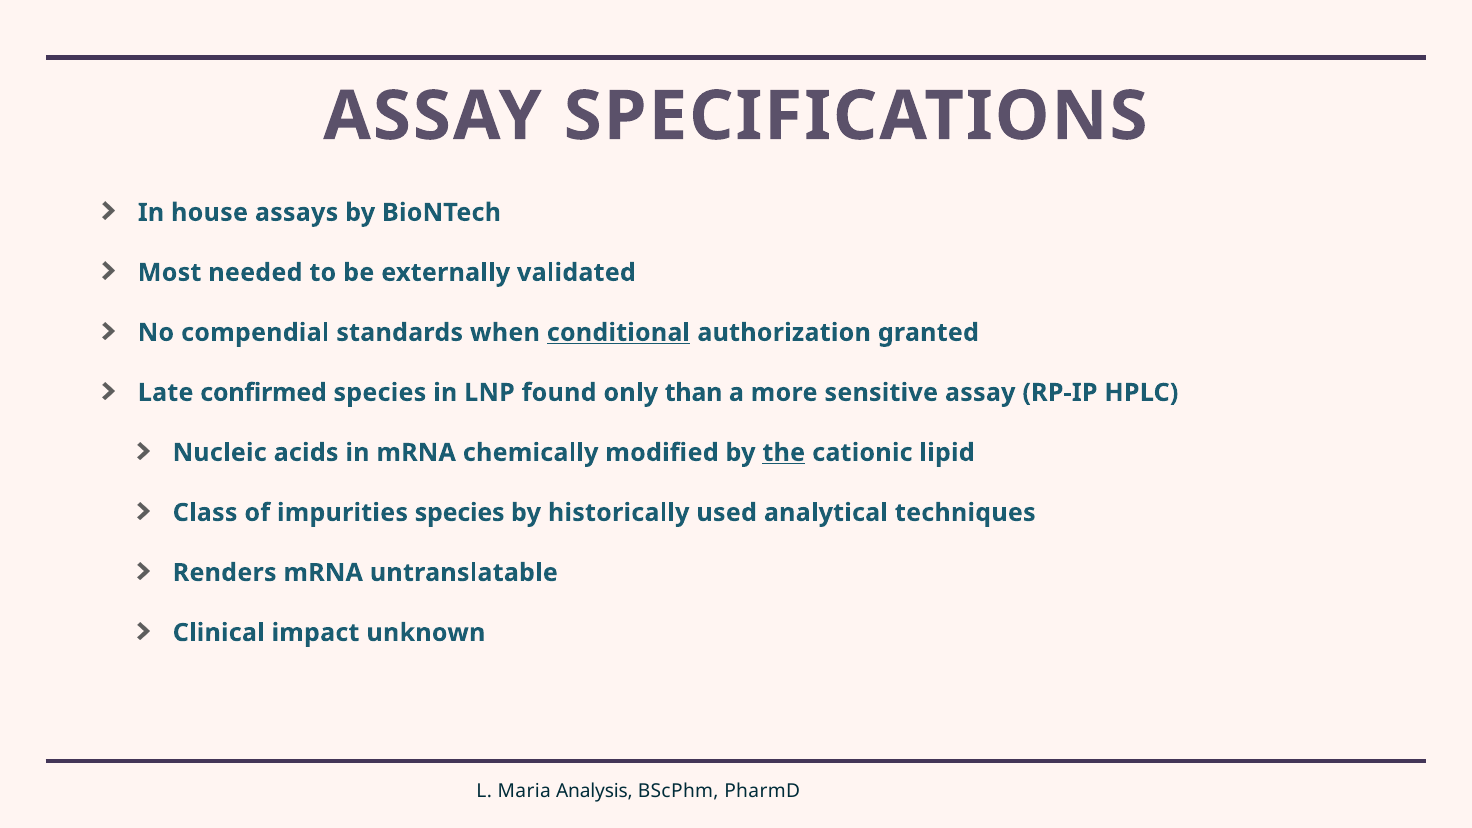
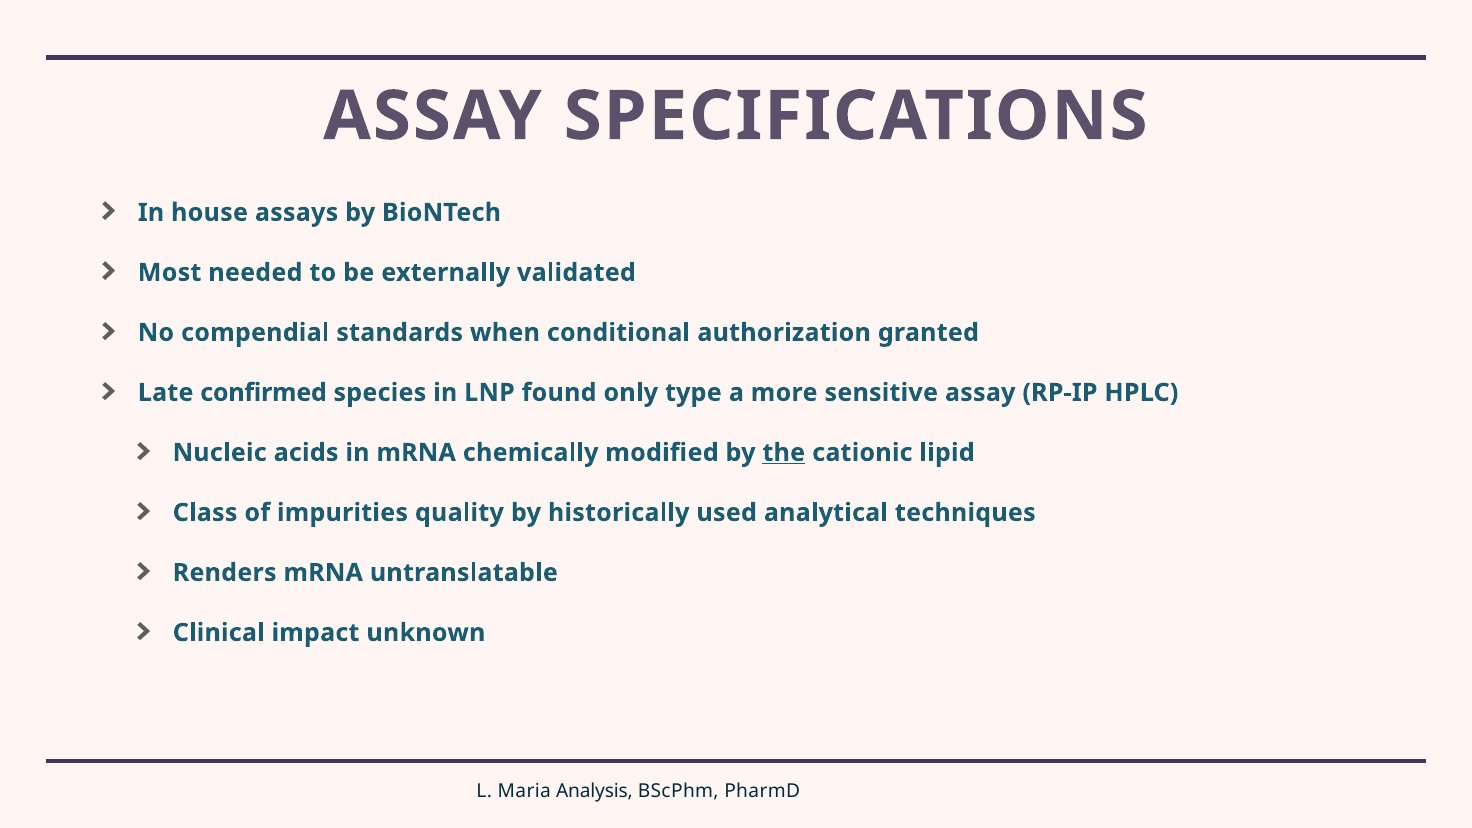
conditional underline: present -> none
than: than -> type
impurities species: species -> quality
